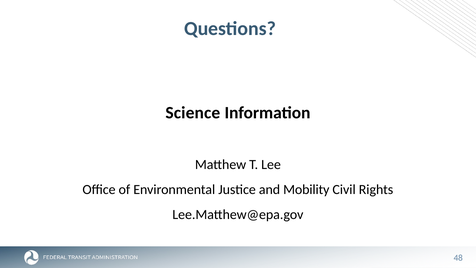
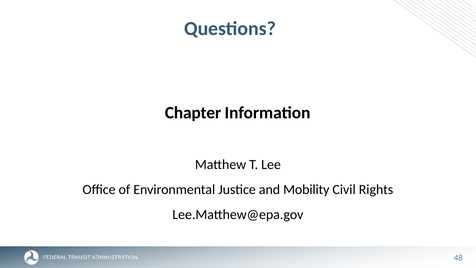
Science: Science -> Chapter
